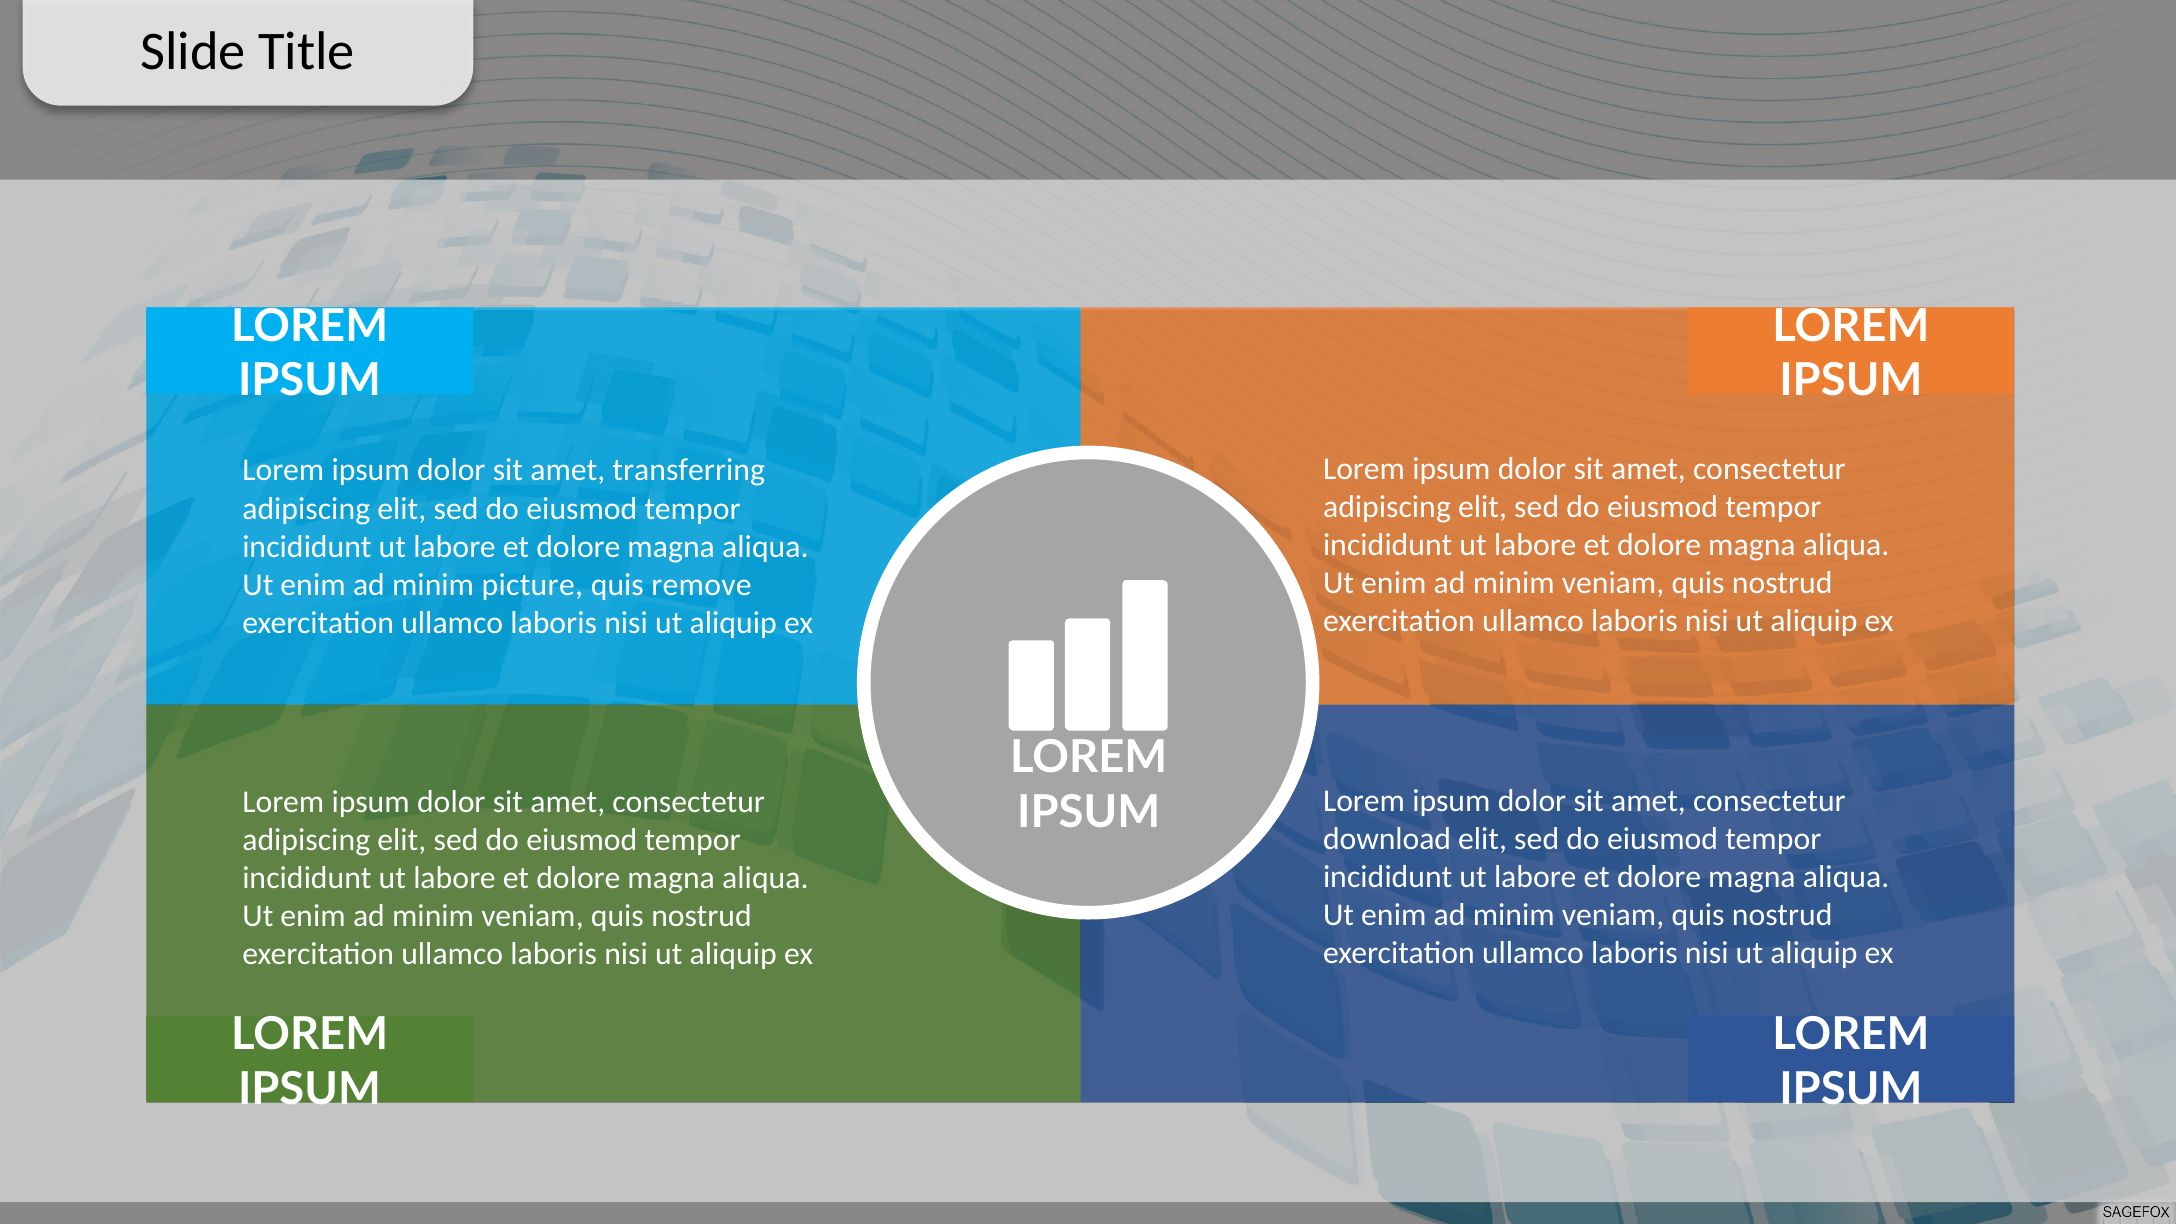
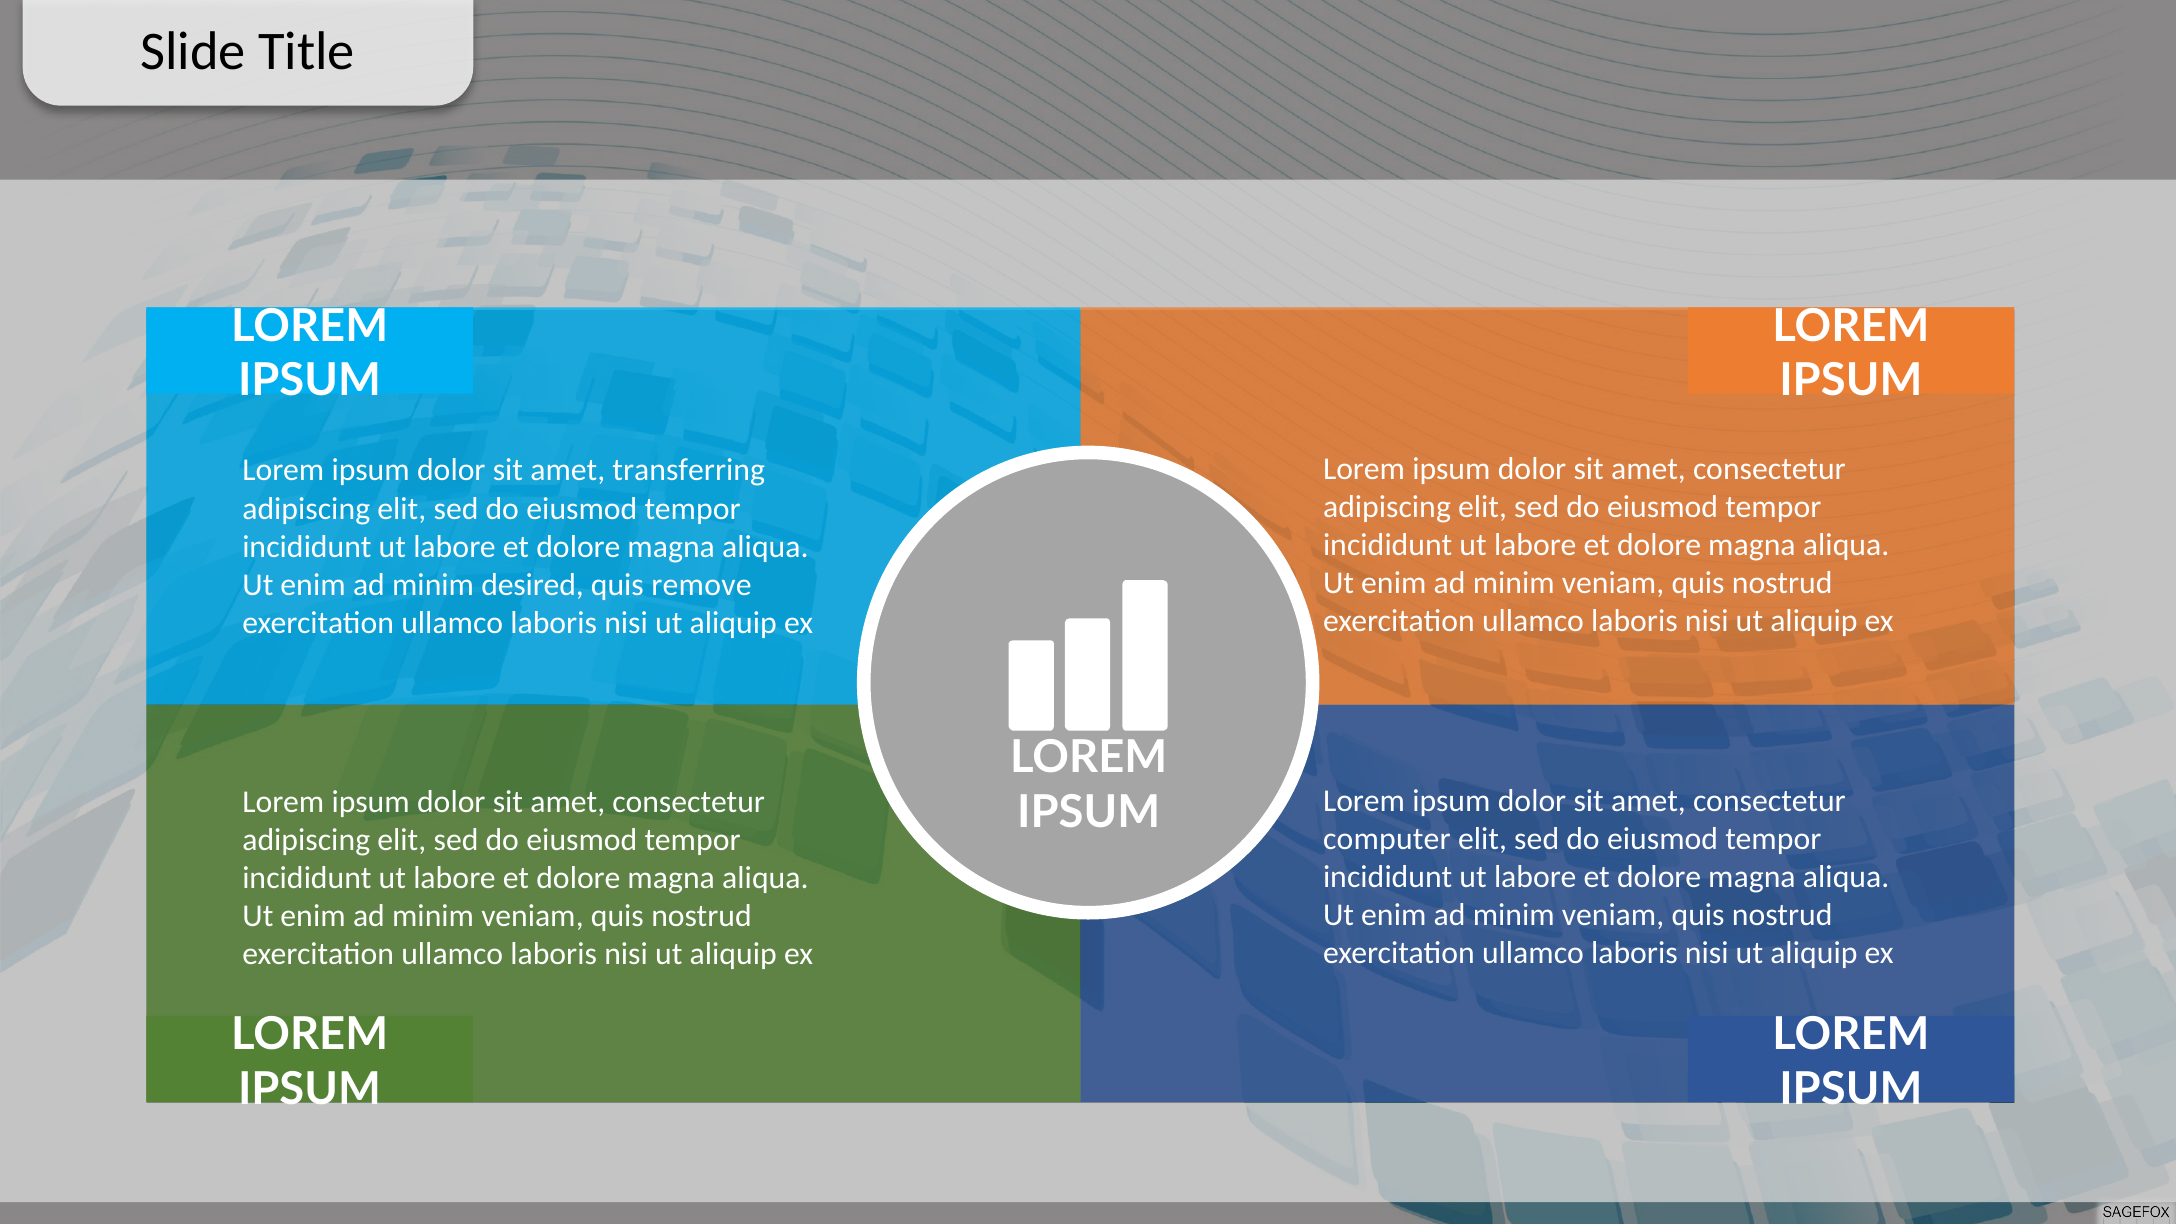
picture: picture -> desired
download: download -> computer
